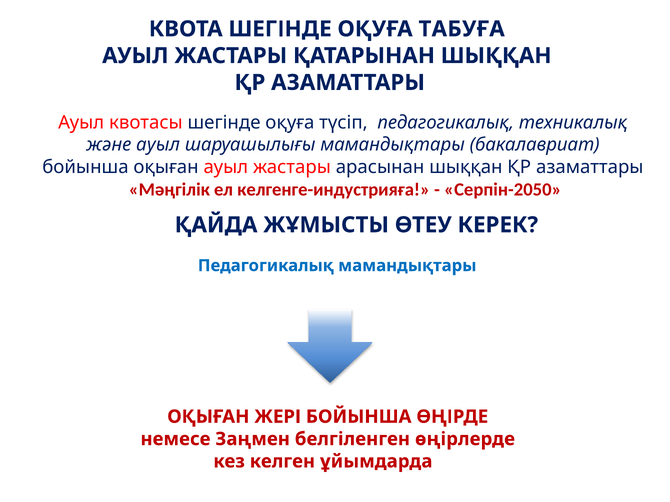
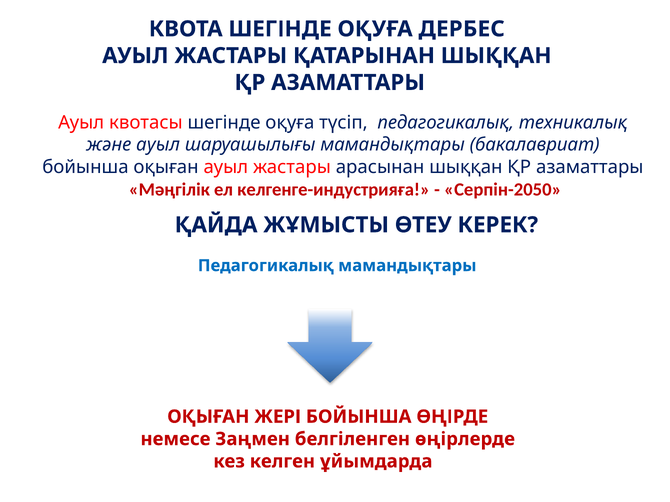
ТАБУҒА: ТАБУҒА -> ДЕРБЕС
